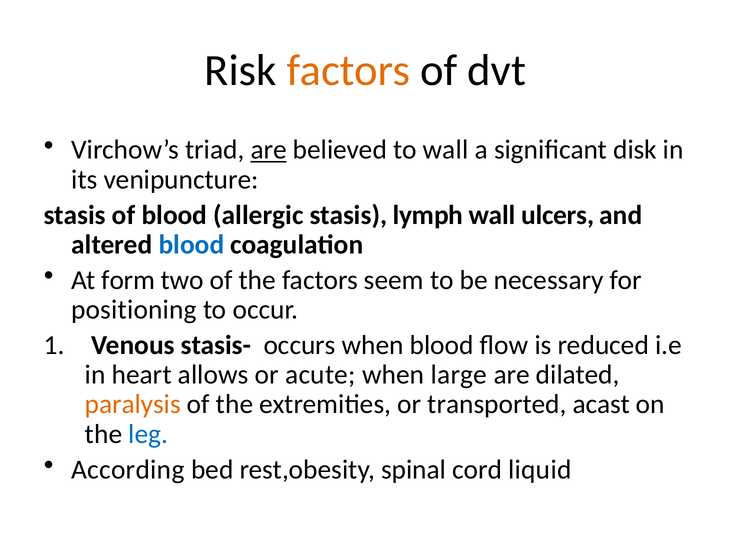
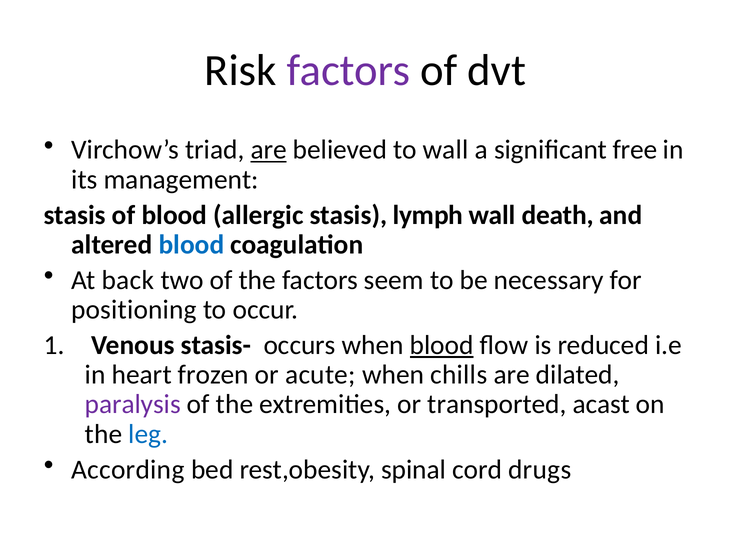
factors at (348, 71) colour: orange -> purple
disk: disk -> free
venipuncture: venipuncture -> management
ulcers: ulcers -> death
form: form -> back
blood at (442, 345) underline: none -> present
allows: allows -> frozen
large: large -> chills
paralysis colour: orange -> purple
liquid: liquid -> drugs
